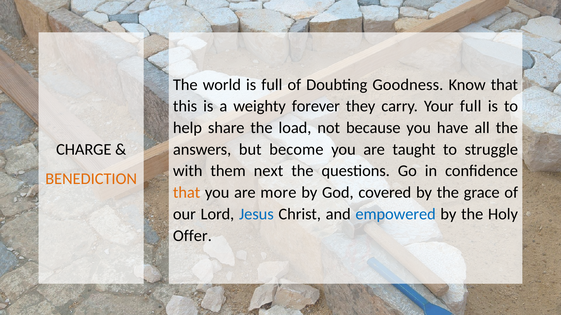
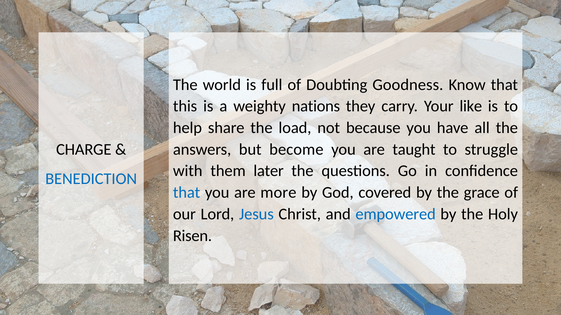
forever: forever -> nations
Your full: full -> like
next: next -> later
BENEDICTION colour: orange -> blue
that at (187, 193) colour: orange -> blue
Offer: Offer -> Risen
